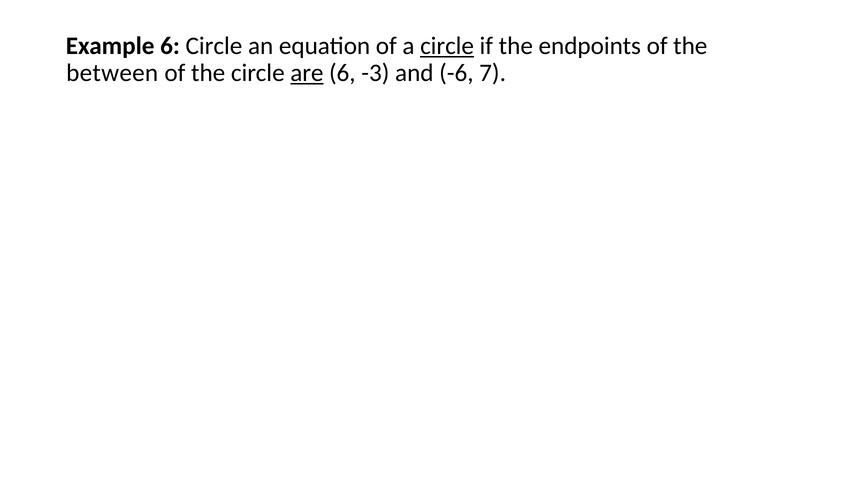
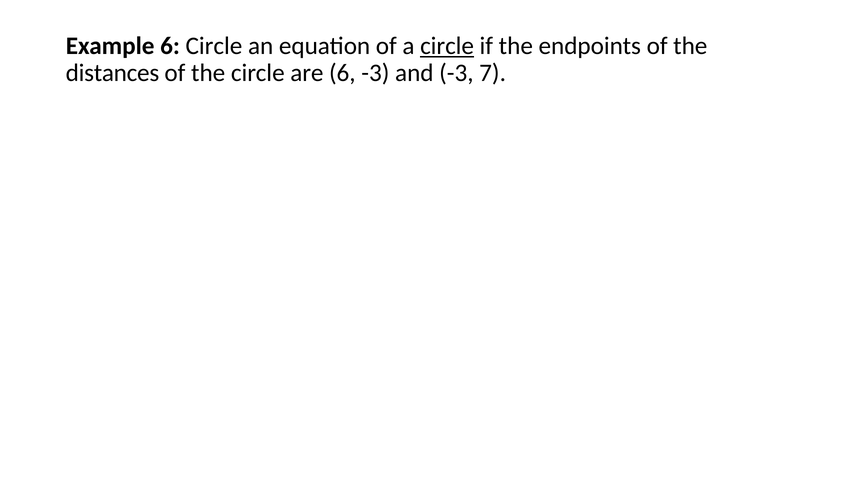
between: between -> distances
are underline: present -> none
and -6: -6 -> -3
